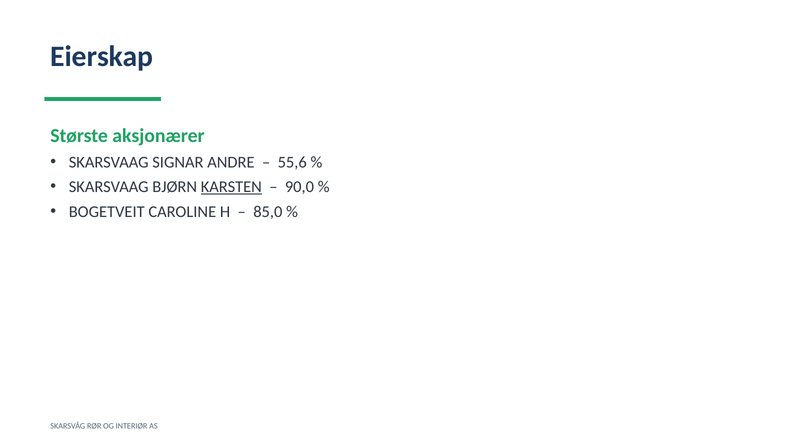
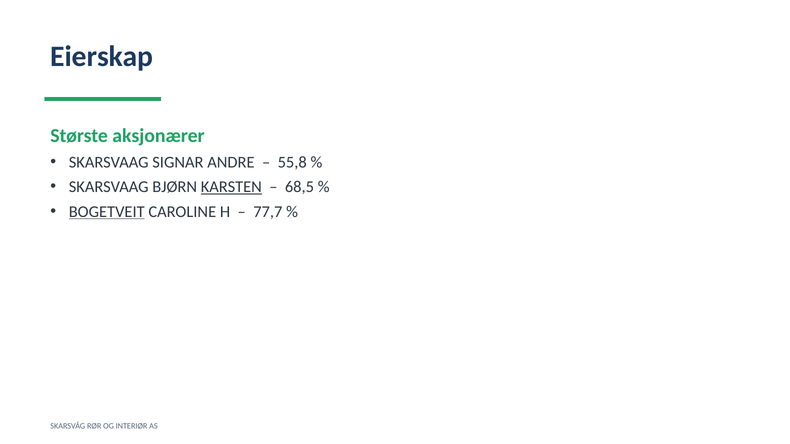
55,6: 55,6 -> 55,8
90,0: 90,0 -> 68,5
BOGETVEIT underline: none -> present
85,0: 85,0 -> 77,7
